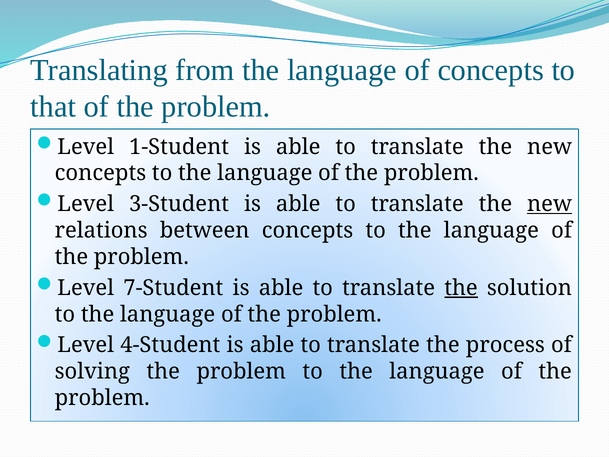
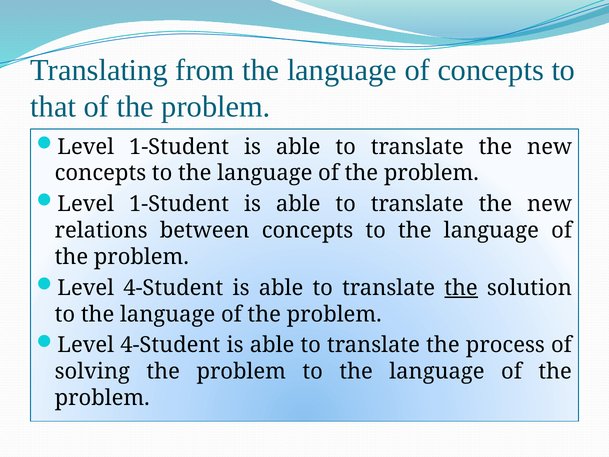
3-Student at (179, 204): 3-Student -> 1-Student
new at (550, 204) underline: present -> none
7-Student at (173, 288): 7-Student -> 4-Student
